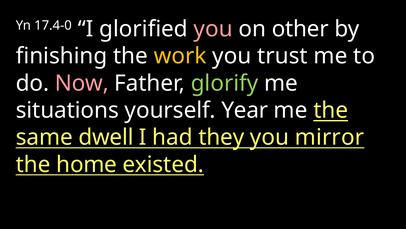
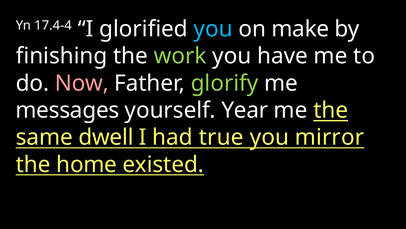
17.4-0: 17.4-0 -> 17.4-4
you at (213, 29) colour: pink -> light blue
other: other -> make
work colour: yellow -> light green
trust: trust -> have
situations: situations -> messages
they: they -> true
